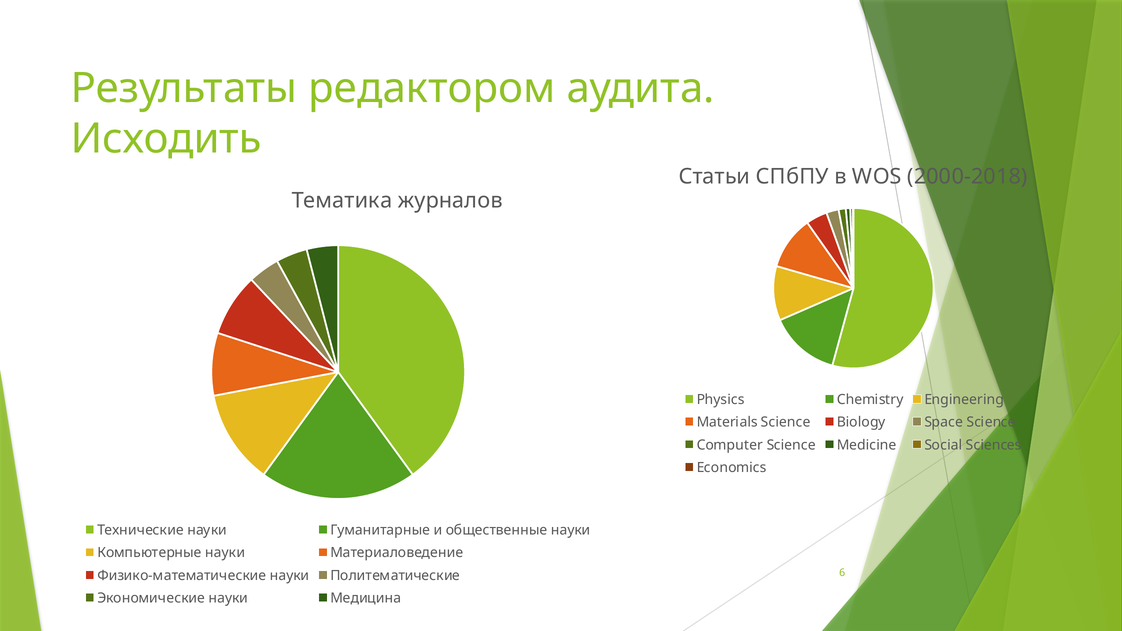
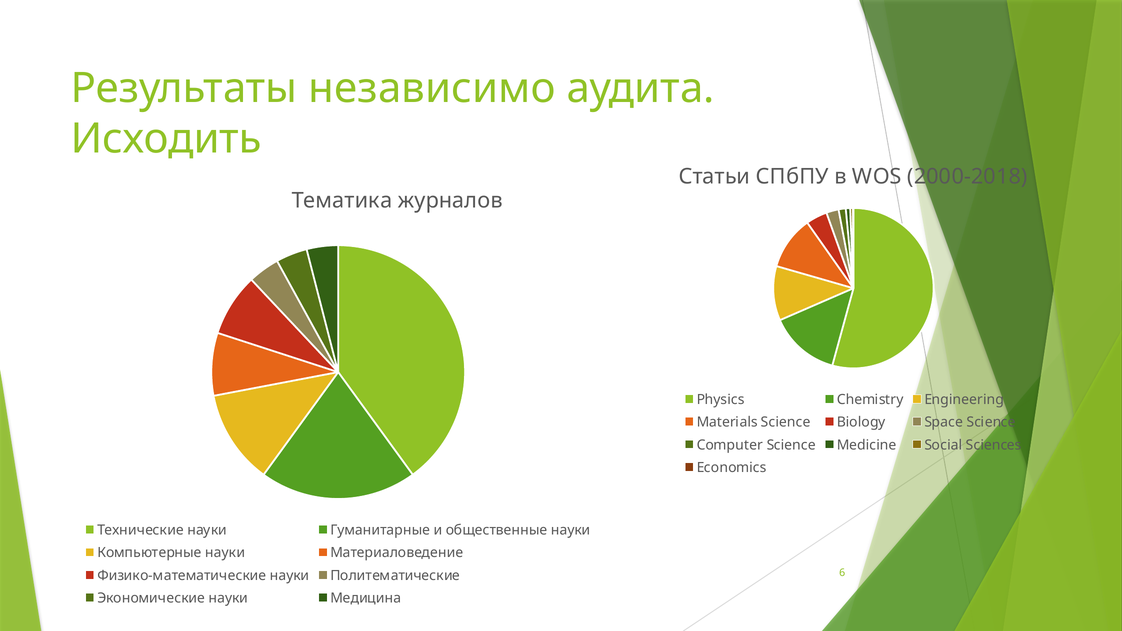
редактором: редактором -> независимо
